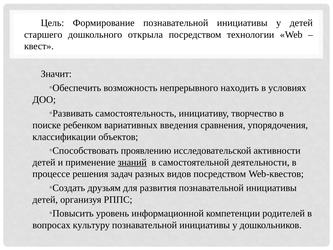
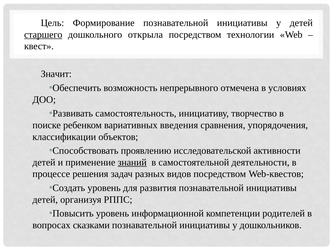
старшего underline: none -> present
находить: находить -> отмечена
Создать друзьям: друзьям -> уровень
культуру: культуру -> сказками
